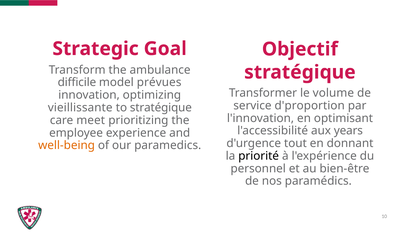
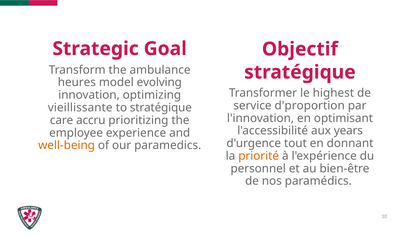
difficile: difficile -> heures
prévues: prévues -> evolving
volume: volume -> highest
meet: meet -> accru
priorité colour: black -> orange
